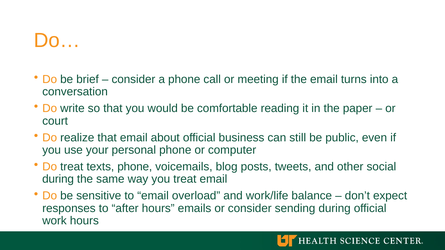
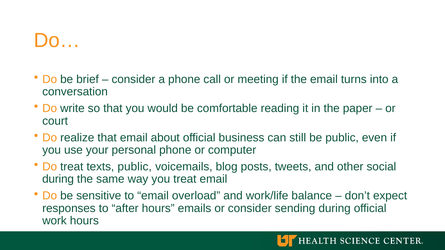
texts phone: phone -> public
